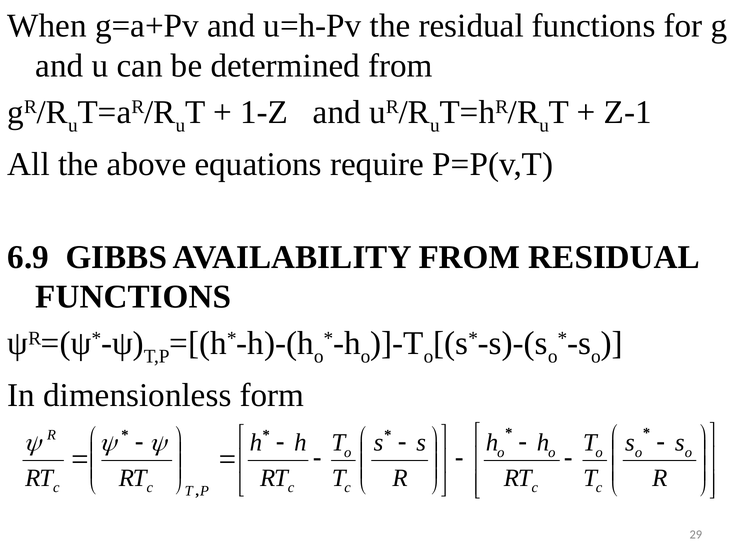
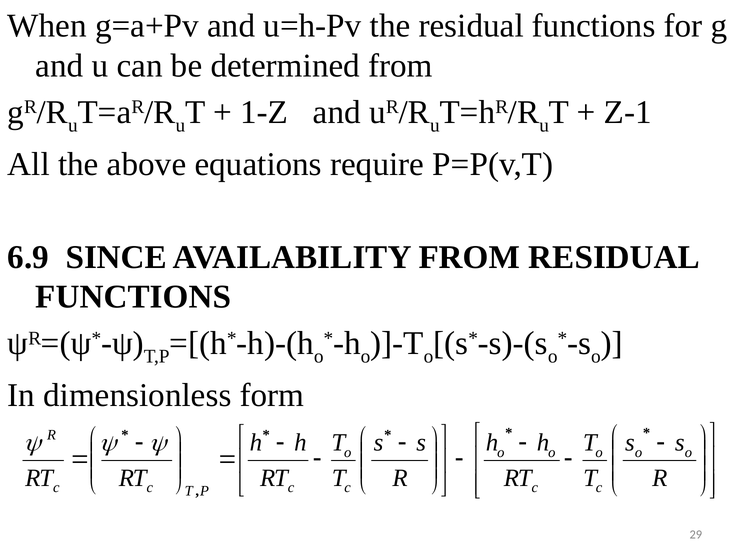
GIBBS: GIBBS -> SINCE
